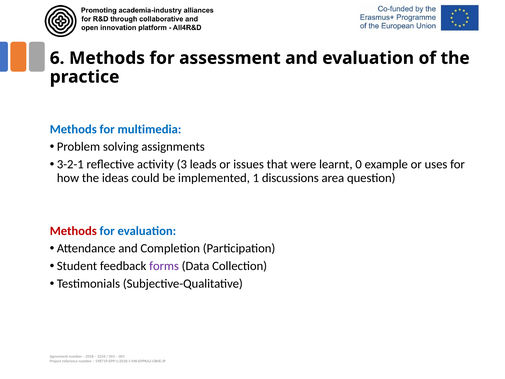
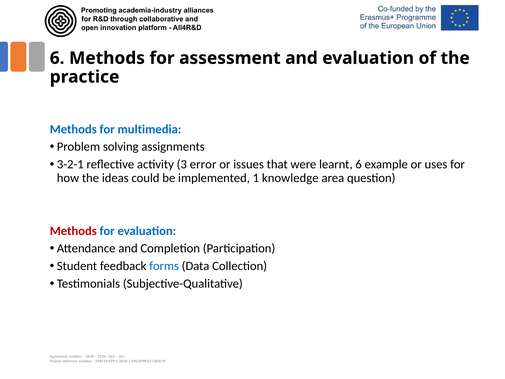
leads: leads -> error
learnt 0: 0 -> 6
discussions: discussions -> knowledge
forms colour: purple -> blue
